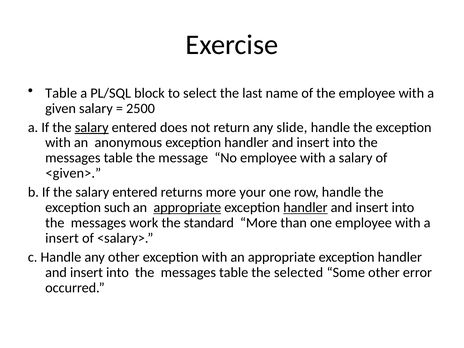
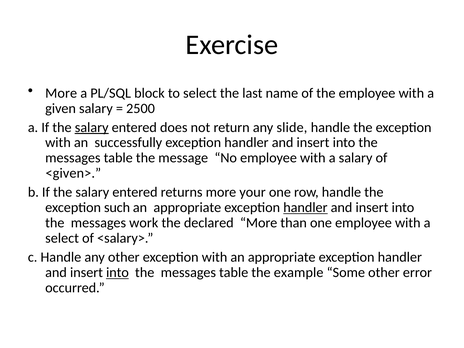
Table at (61, 93): Table -> More
anonymous: anonymous -> successfully
appropriate at (187, 208) underline: present -> none
standard: standard -> declared
insert at (62, 238): insert -> select
into at (117, 273) underline: none -> present
selected: selected -> example
